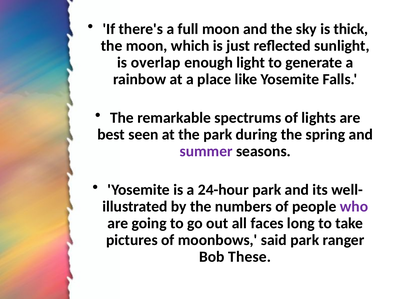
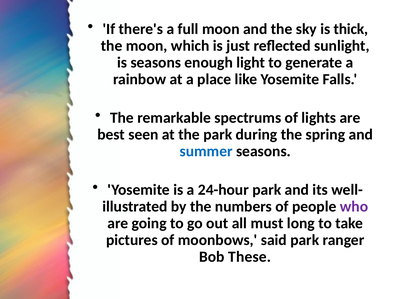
is overlap: overlap -> seasons
summer colour: purple -> blue
faces: faces -> must
